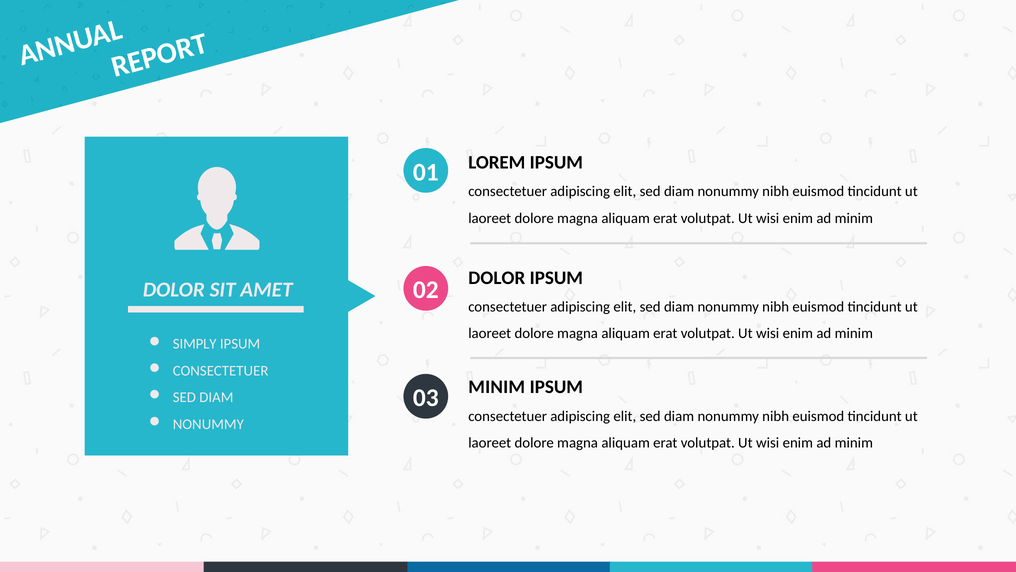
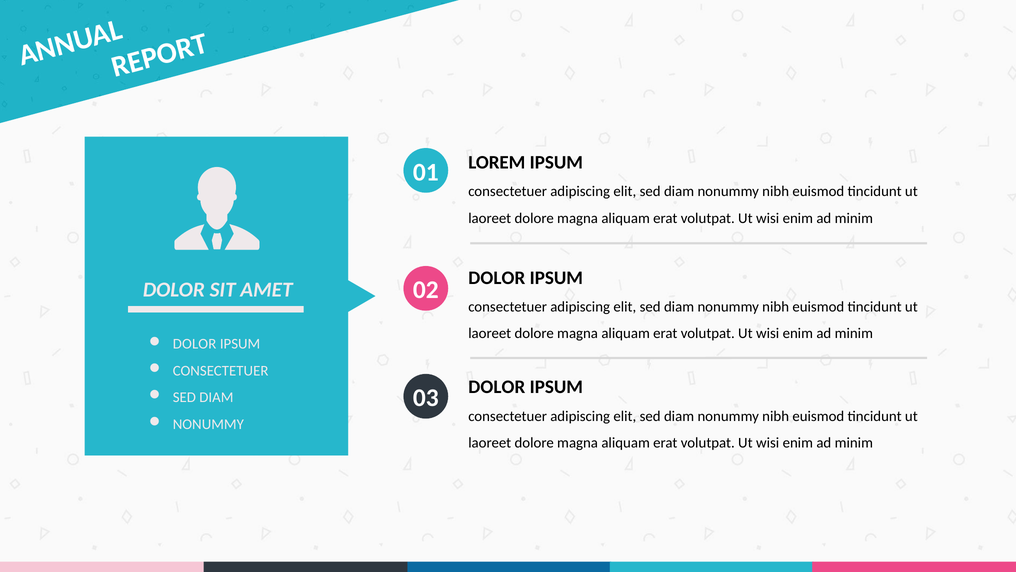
SIMPLY at (195, 344): SIMPLY -> DOLOR
MINIM at (497, 387): MINIM -> DOLOR
